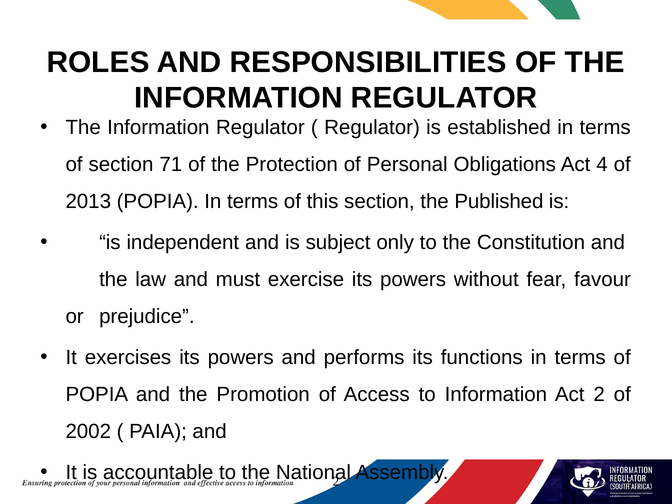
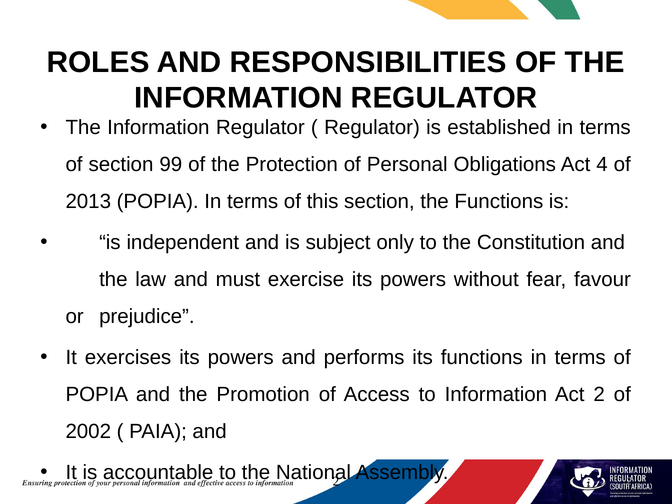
71: 71 -> 99
the Published: Published -> Functions
